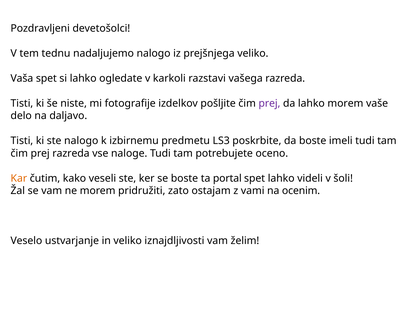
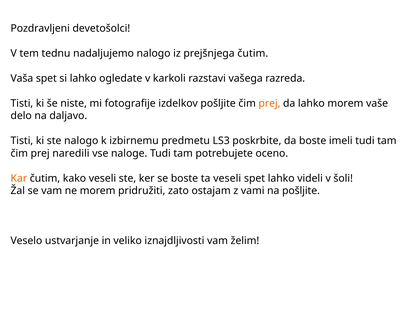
prejšnjega veliko: veliko -> čutim
prej at (269, 103) colour: purple -> orange
prej razreda: razreda -> naredili
ta portal: portal -> veseli
na ocenim: ocenim -> pošljite
